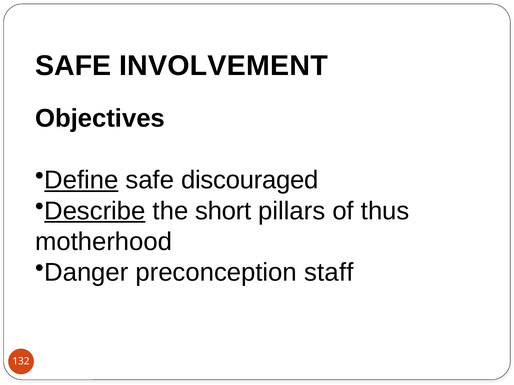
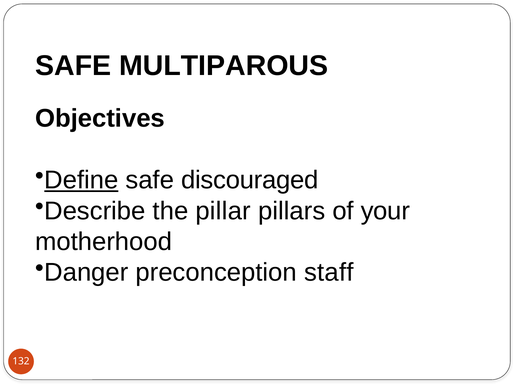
INVOLVEMENT: INVOLVEMENT -> MULTIPAROUS
Describe underline: present -> none
short: short -> pillar
thus: thus -> your
